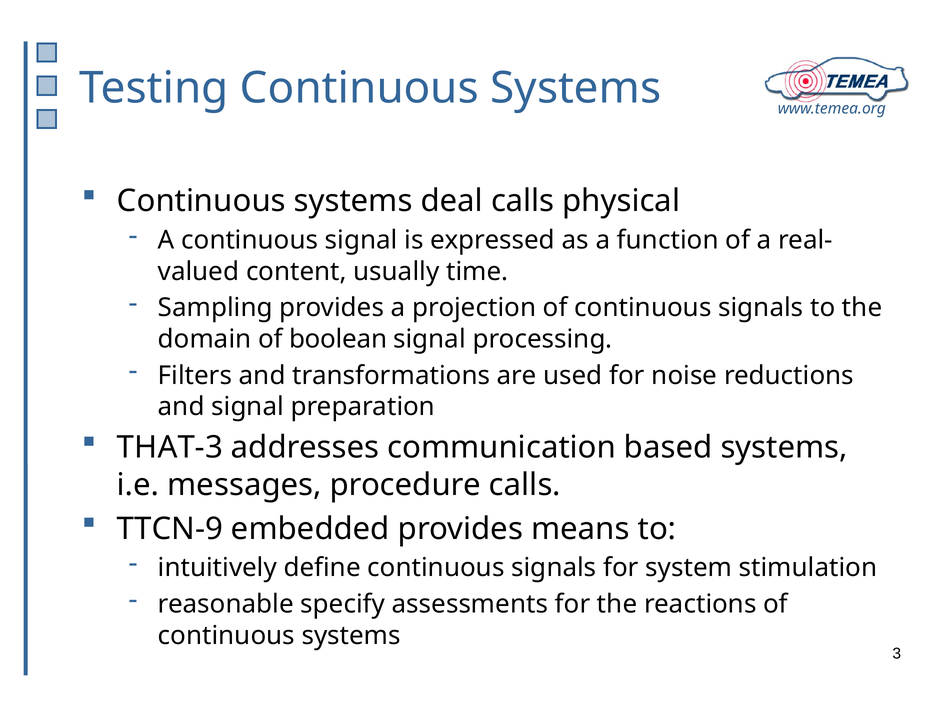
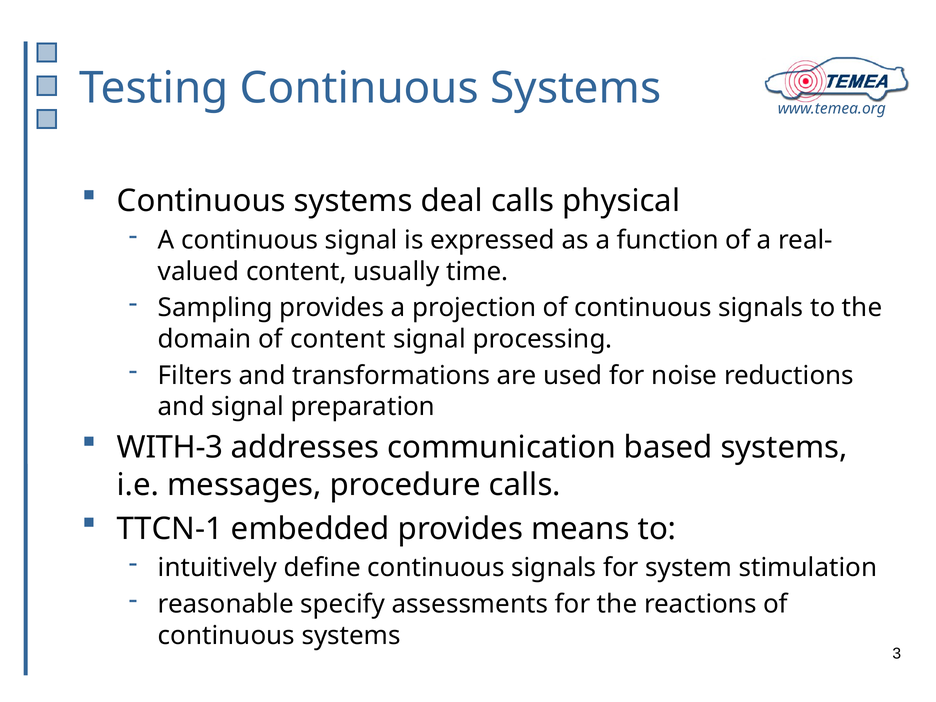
of boolean: boolean -> content
THAT-3: THAT-3 -> WITH-3
TTCN-9: TTCN-9 -> TTCN-1
